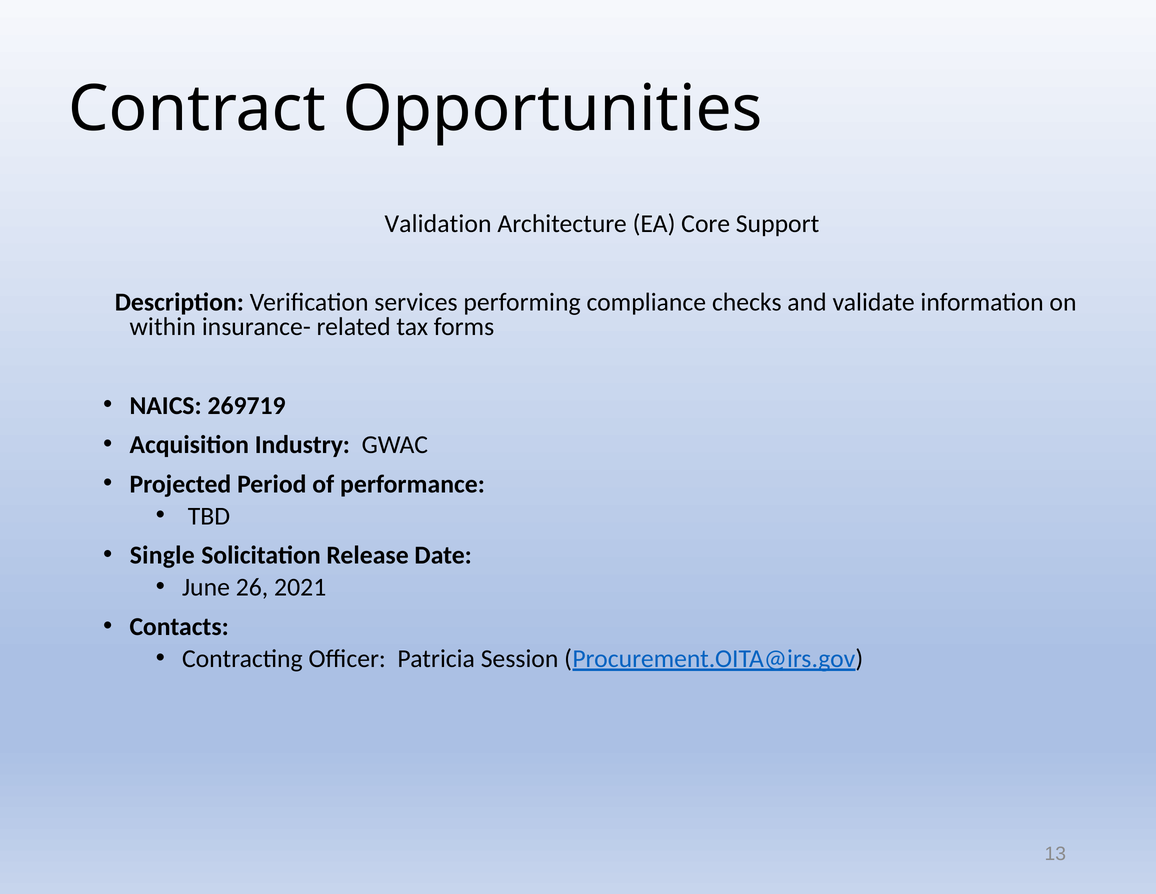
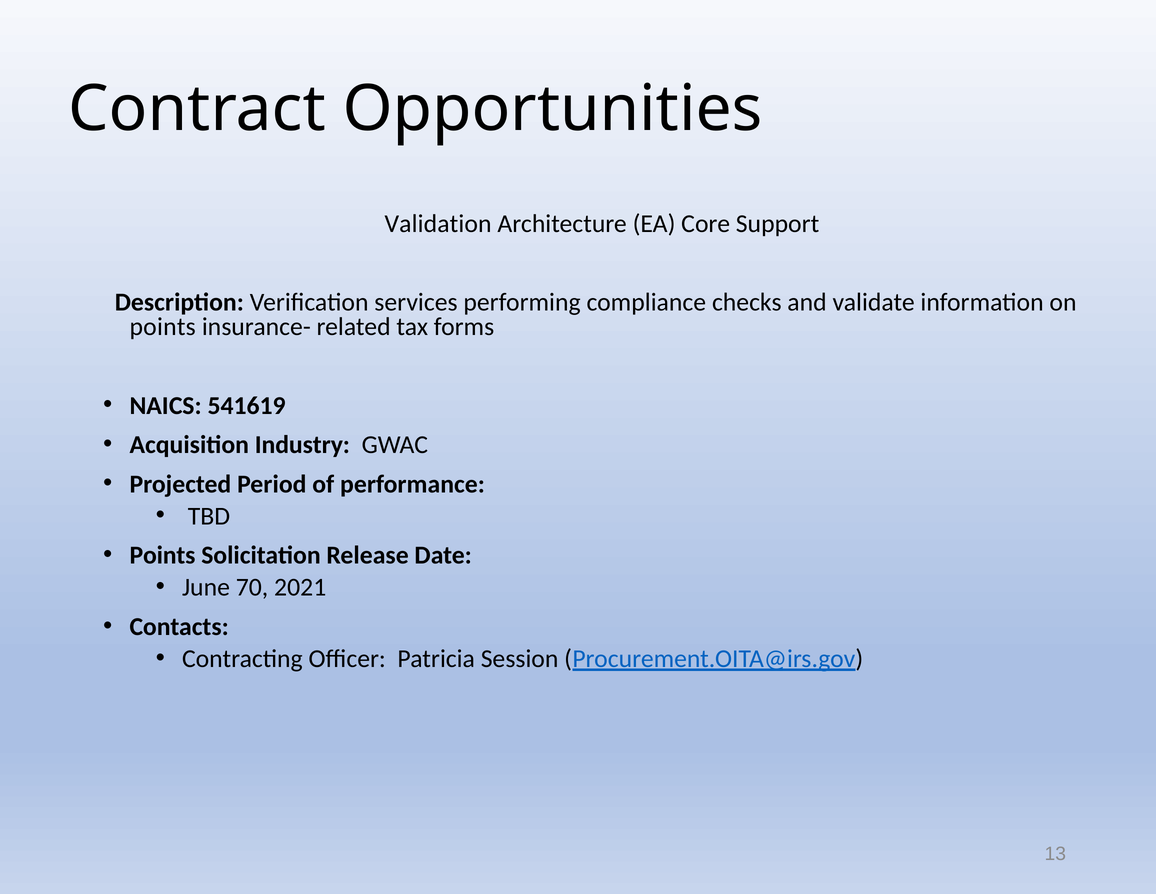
within at (163, 327): within -> points
269719: 269719 -> 541619
Single at (162, 555): Single -> Points
26: 26 -> 70
